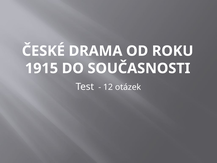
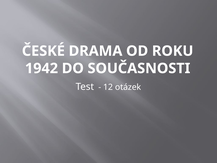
1915: 1915 -> 1942
